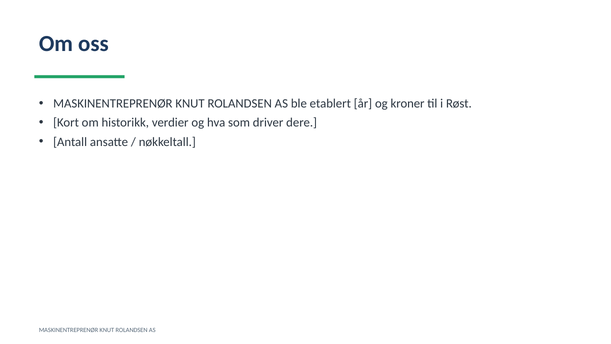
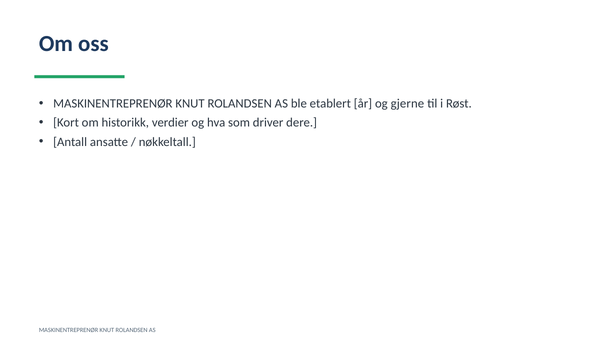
kroner: kroner -> gjerne
